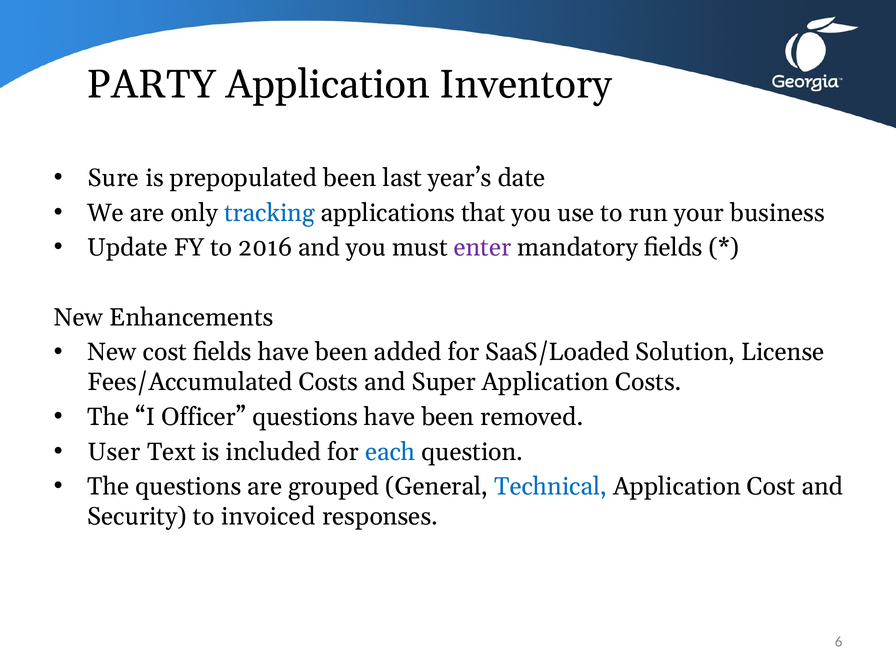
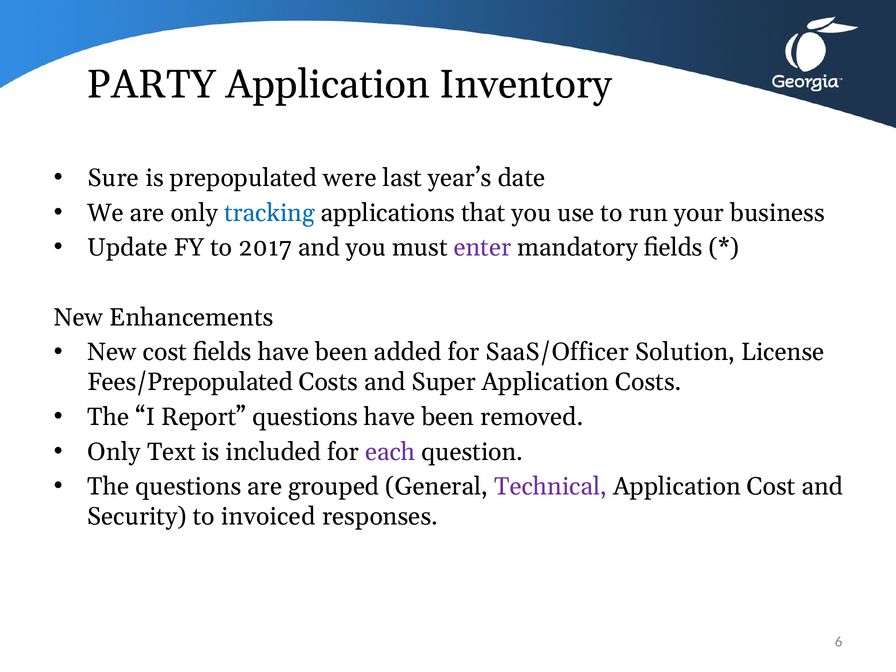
prepopulated been: been -> were
2016: 2016 -> 2017
SaaS/Loaded: SaaS/Loaded -> SaaS/Officer
Fees/Accumulated: Fees/Accumulated -> Fees/Prepopulated
Officer: Officer -> Report
User at (114, 452): User -> Only
each colour: blue -> purple
Technical colour: blue -> purple
